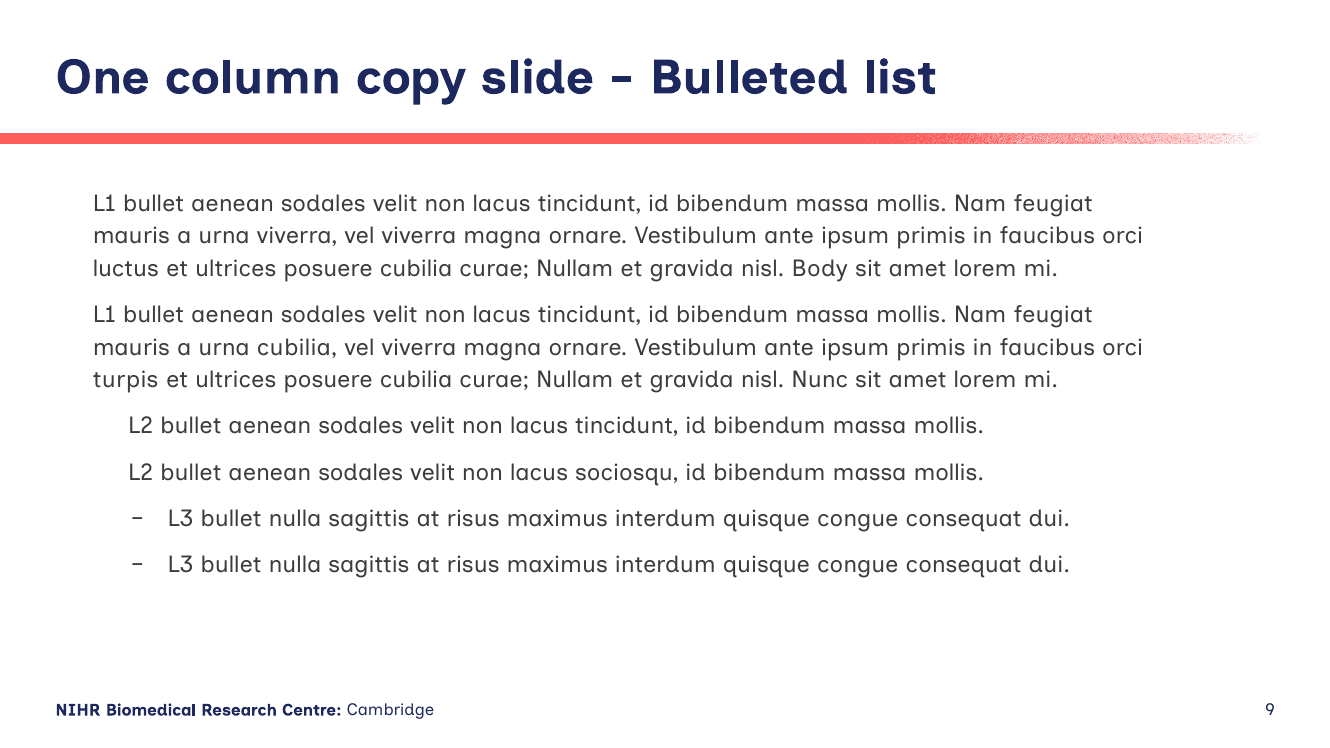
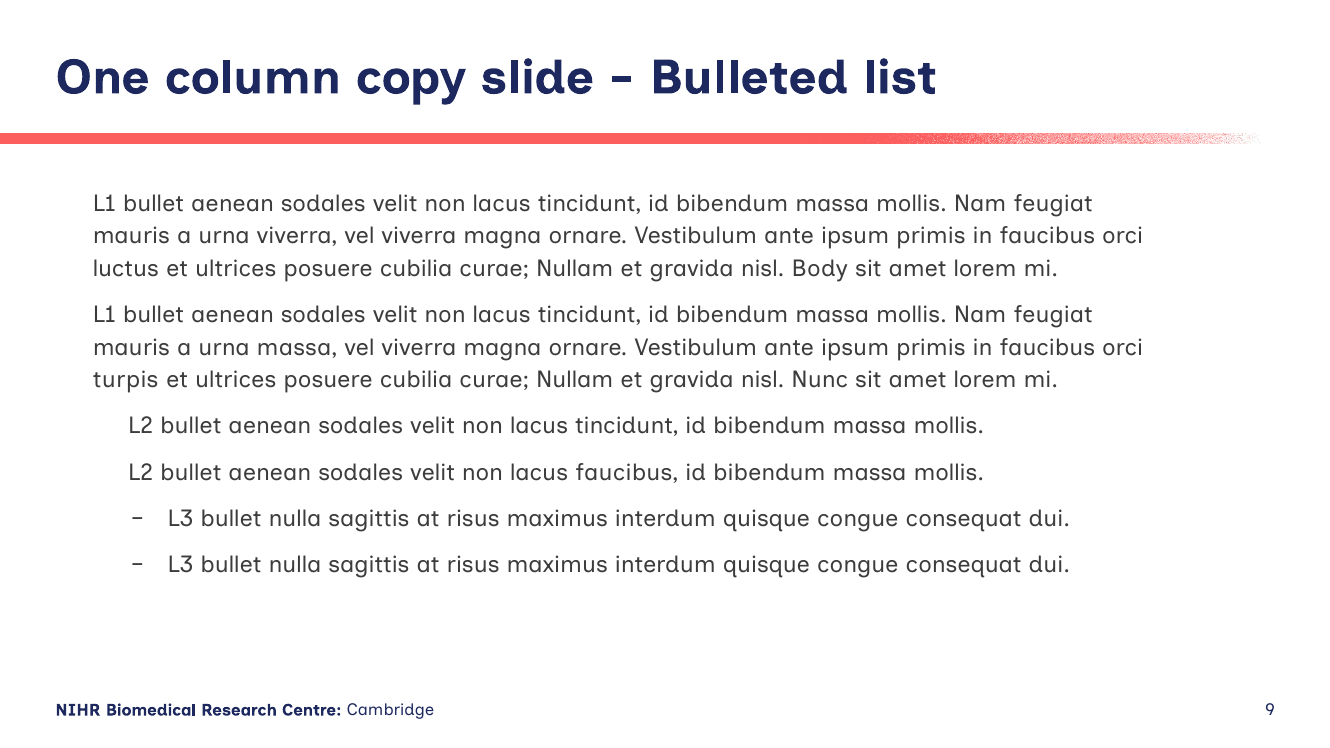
urna cubilia: cubilia -> massa
lacus sociosqu: sociosqu -> faucibus
